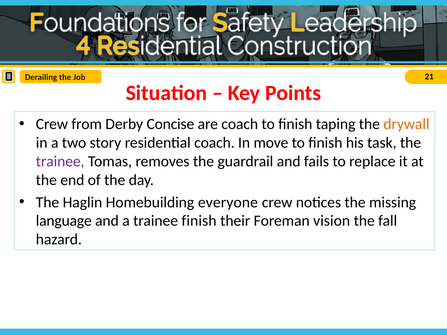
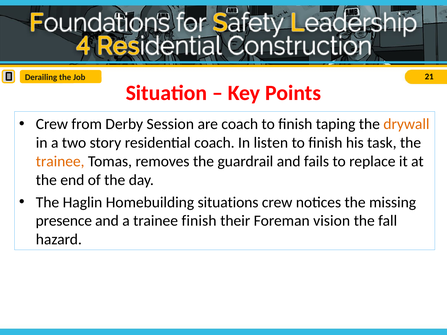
Concise: Concise -> Session
move: move -> listen
trainee at (60, 161) colour: purple -> orange
everyone: everyone -> situations
language: language -> presence
